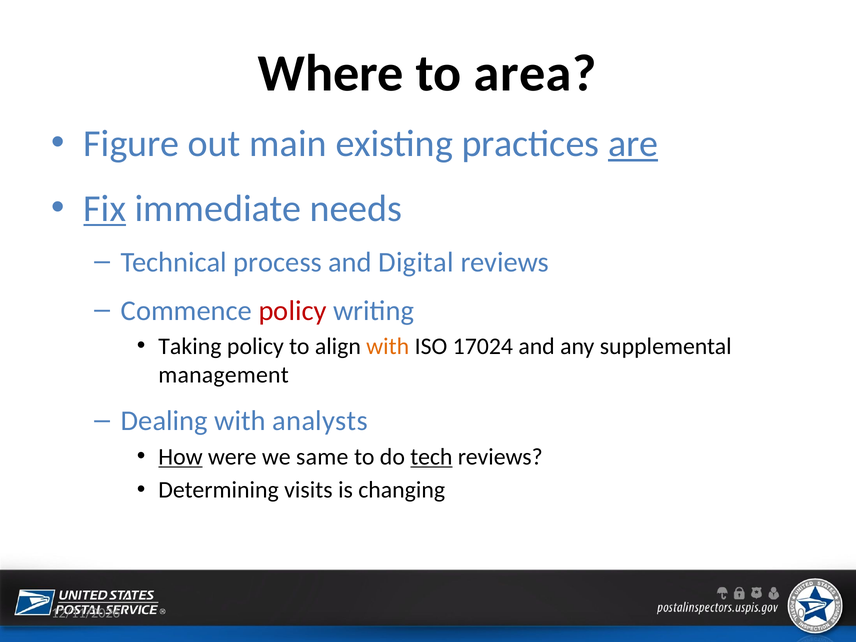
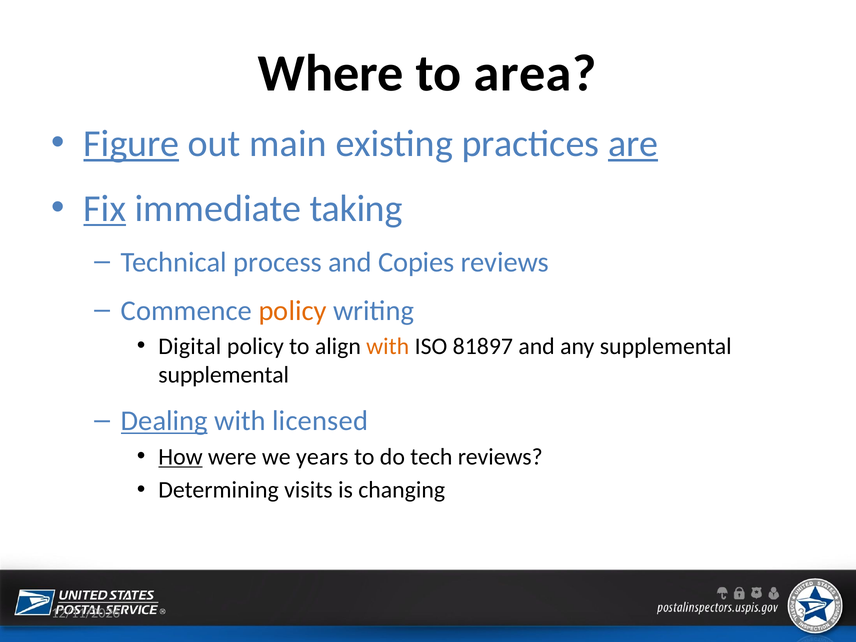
Figure underline: none -> present
needs: needs -> taking
Digital: Digital -> Copies
policy at (293, 311) colour: red -> orange
Taking: Taking -> Digital
17024: 17024 -> 81897
management at (224, 375): management -> supplemental
Dealing underline: none -> present
analysts: analysts -> licensed
same: same -> years
tech underline: present -> none
0: 0 -> 3
